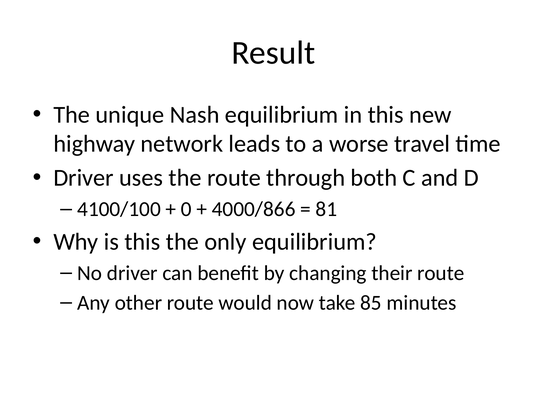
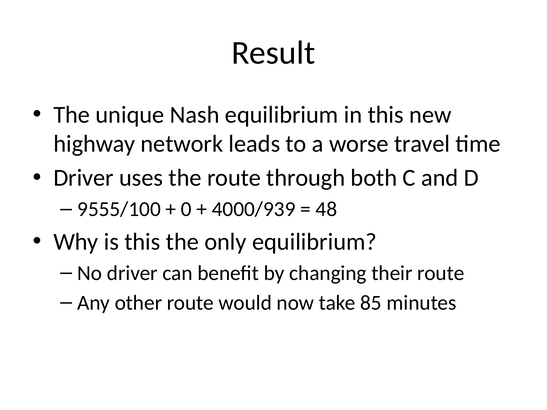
4100/100: 4100/100 -> 9555/100
4000/866: 4000/866 -> 4000/939
81: 81 -> 48
